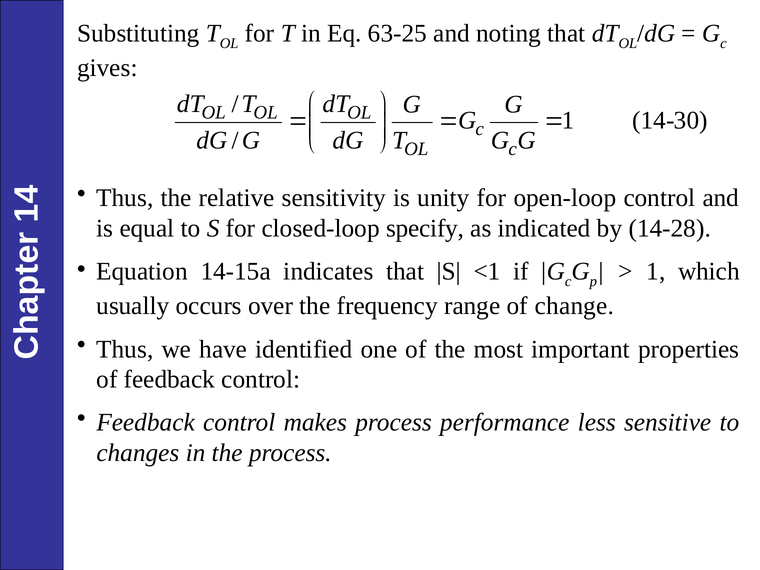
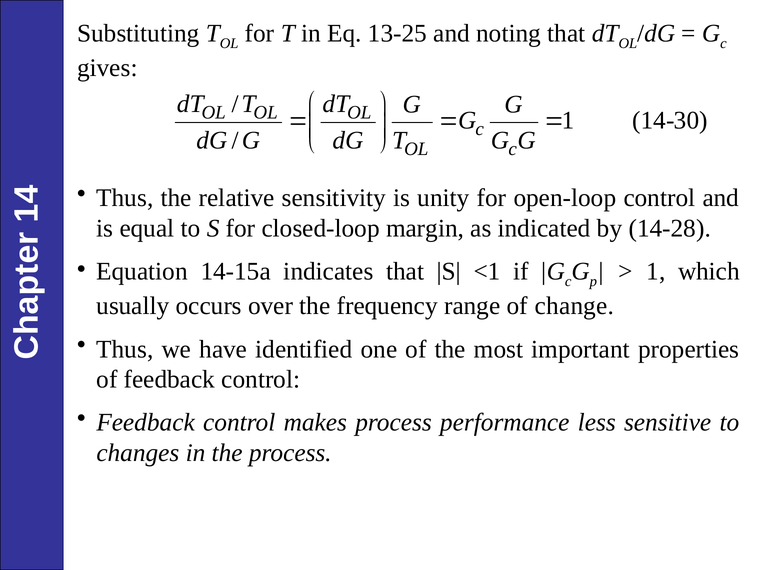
63-25: 63-25 -> 13-25
specify: specify -> margin
